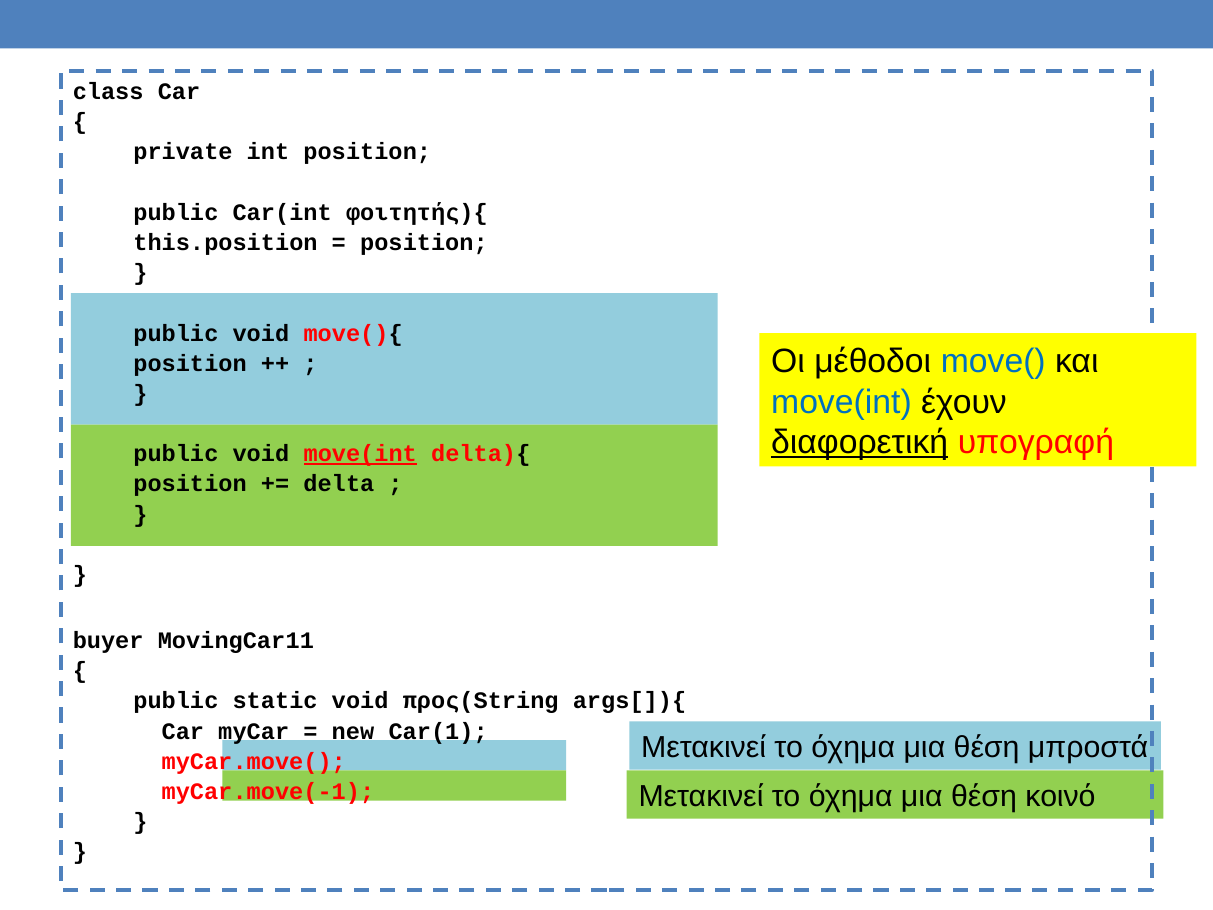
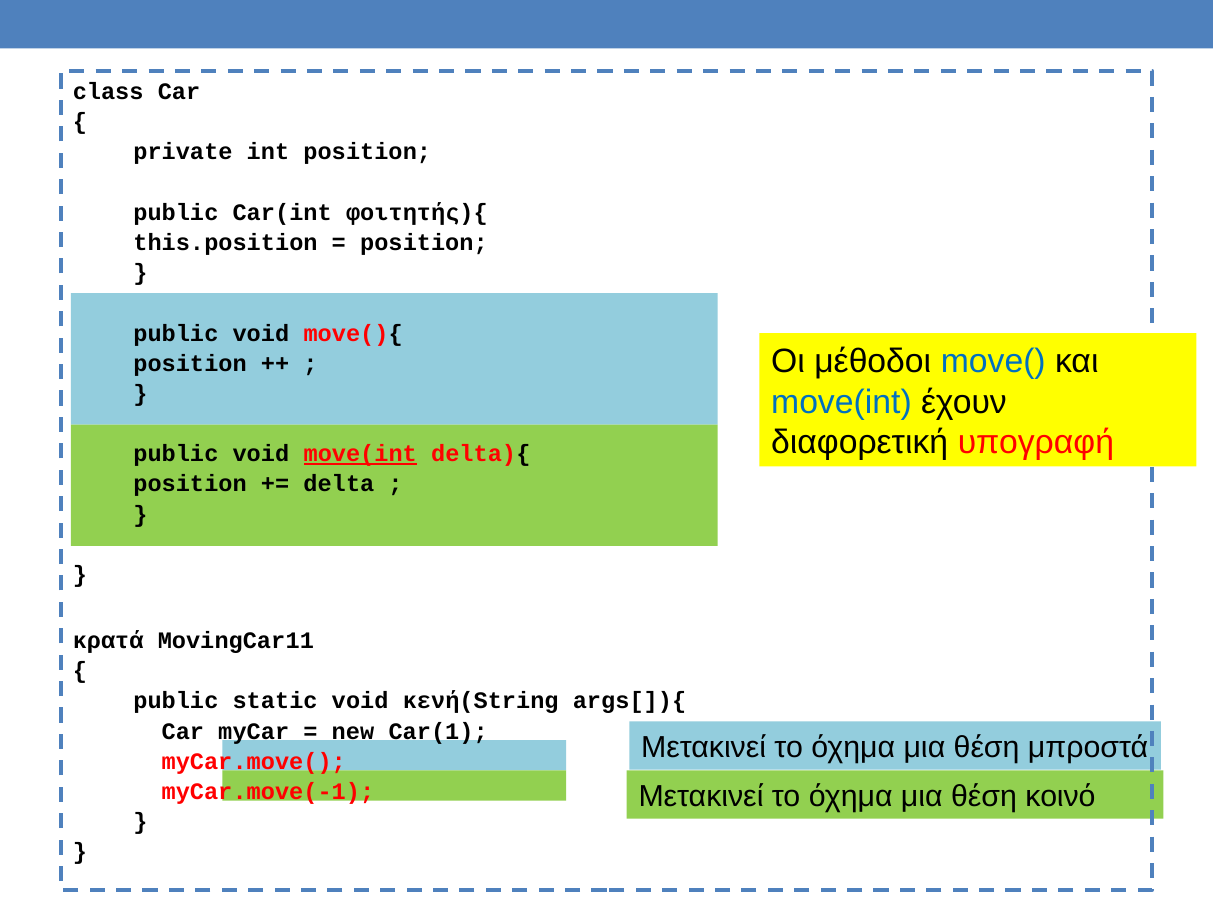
διαφορετική underline: present -> none
buyer: buyer -> κρατά
προς(String: προς(String -> κενή(String
